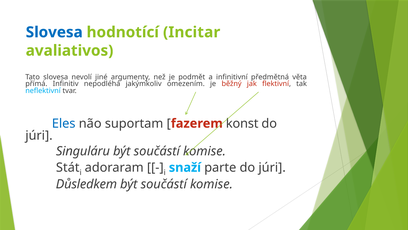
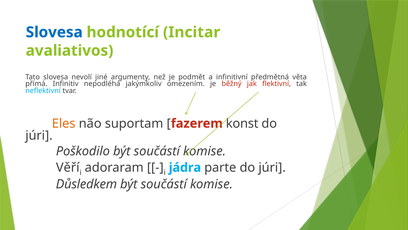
Eles colour: blue -> orange
Singuláru: Singuláru -> Poškodilo
Stát: Stát -> Věří
snaží: snaží -> jádra
